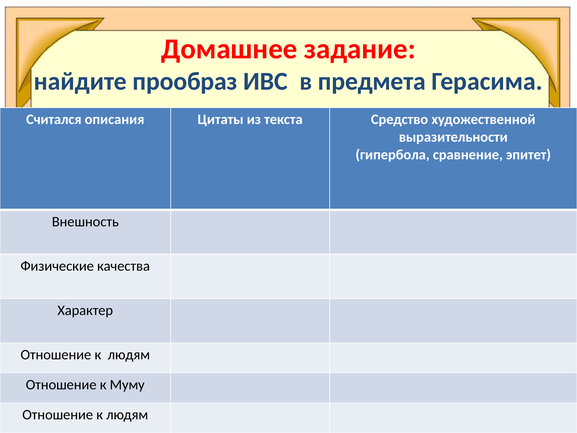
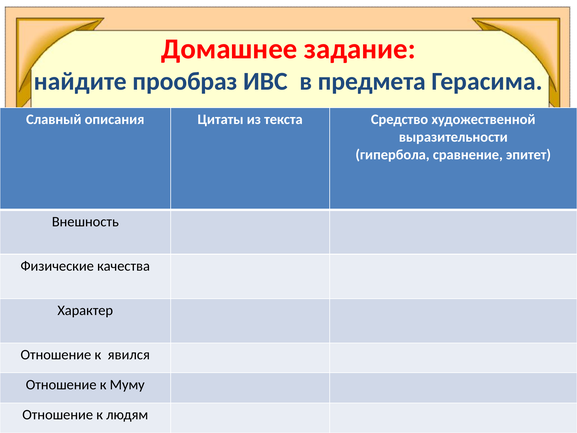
Считался: Считался -> Славный
людям at (129, 355): людям -> явился
